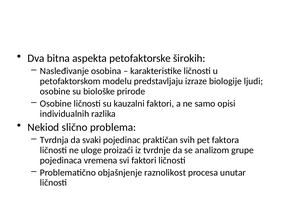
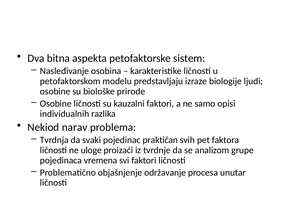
širokih: širokih -> sistem
slično: slično -> narav
raznolikost: raznolikost -> održavanje
